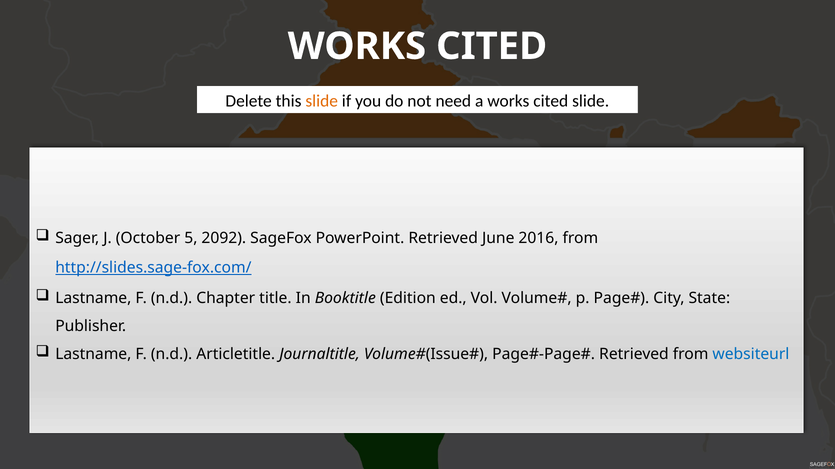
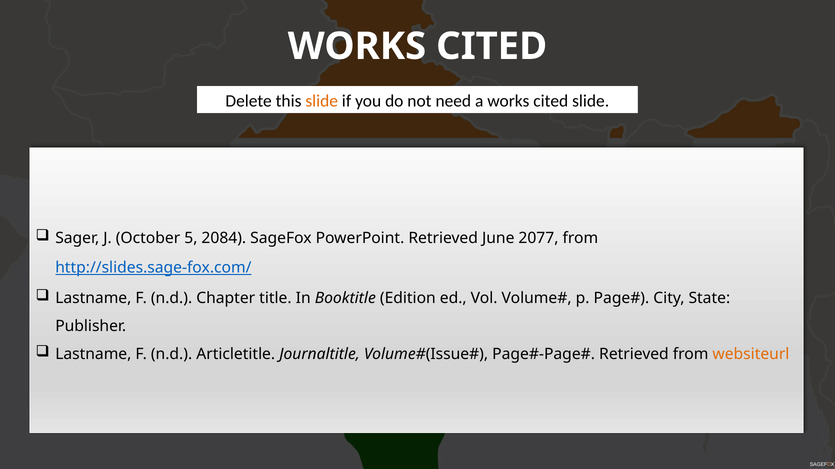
2092: 2092 -> 2084
2016: 2016 -> 2077
websiteurl colour: blue -> orange
